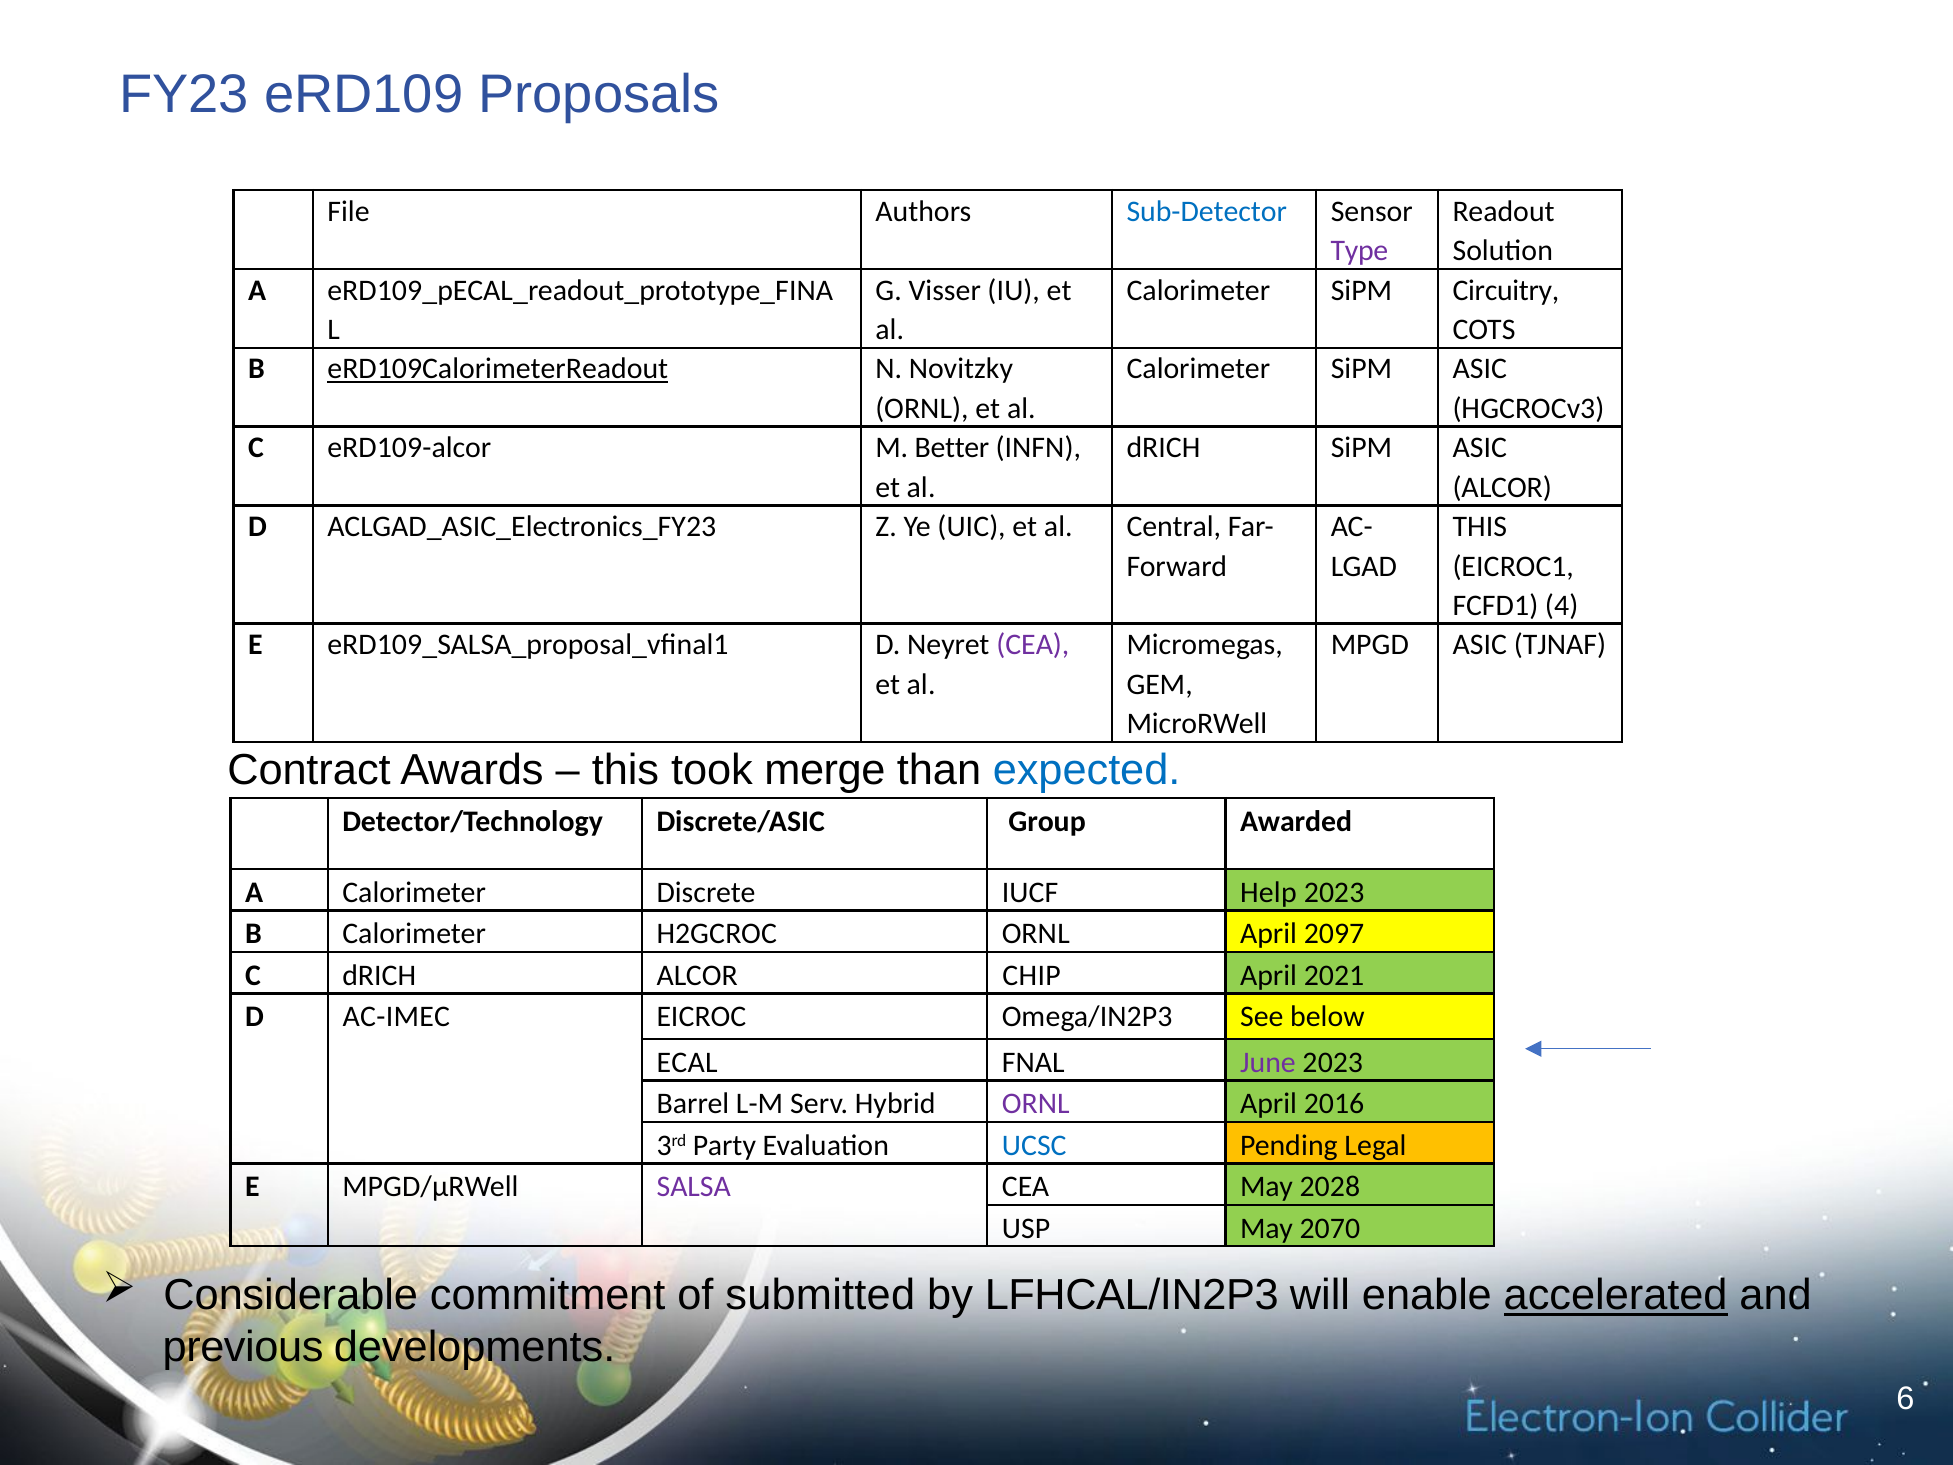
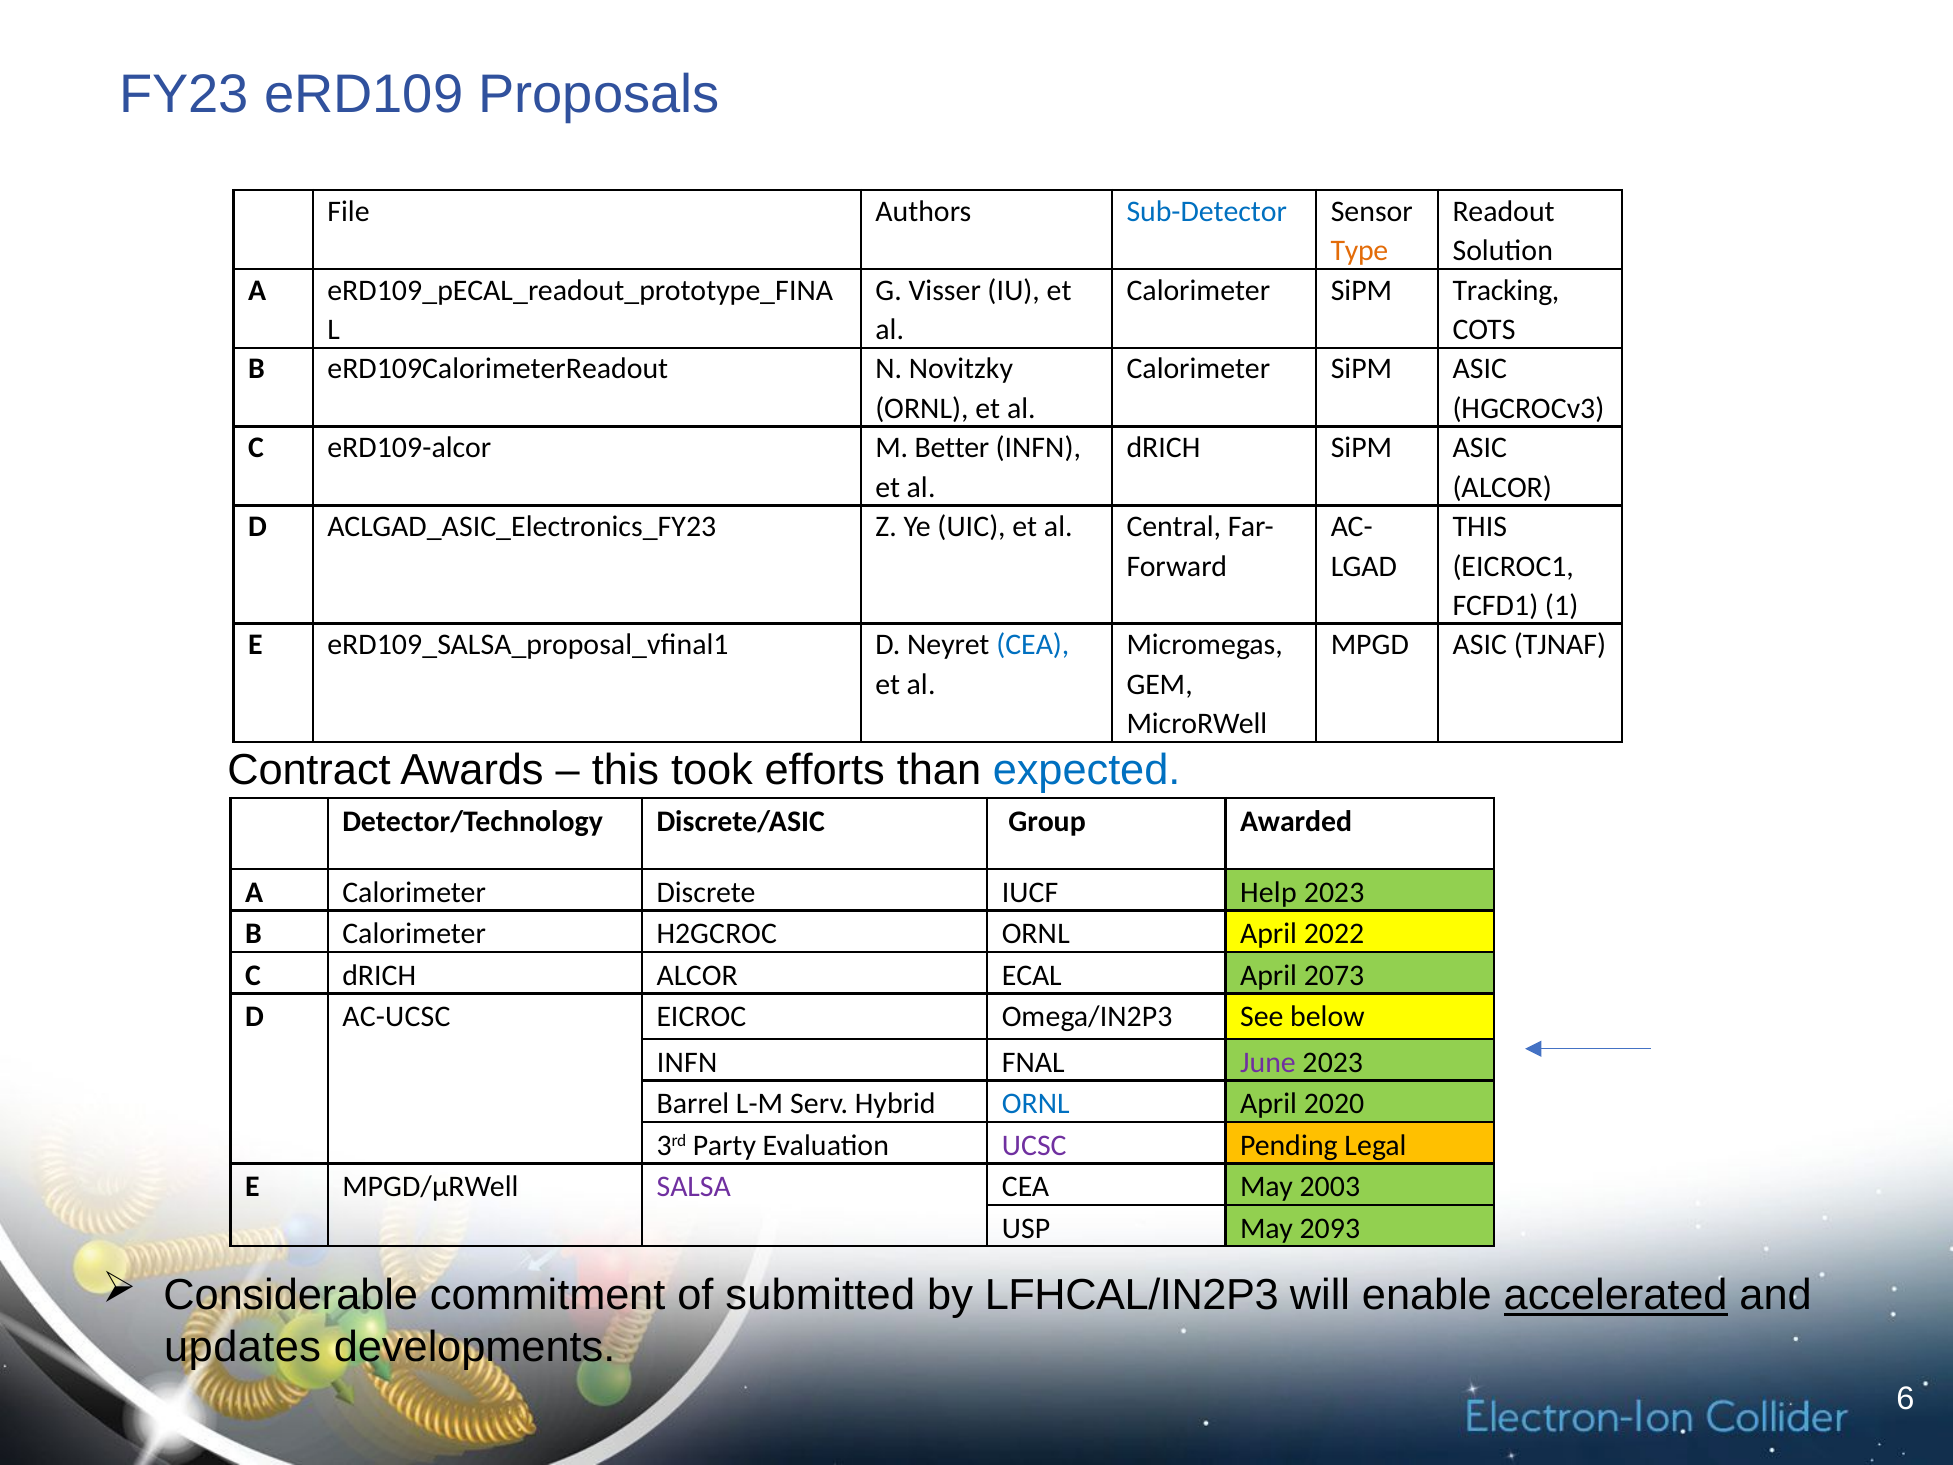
Type colour: purple -> orange
Circuitry: Circuitry -> Tracking
eRD109CalorimeterReadout underline: present -> none
4: 4 -> 1
CEA at (1033, 645) colour: purple -> blue
merge: merge -> efforts
2097: 2097 -> 2022
CHIP: CHIP -> ECAL
2021: 2021 -> 2073
AC-IMEC: AC-IMEC -> AC-UCSC
ECAL at (687, 1062): ECAL -> INFN
ORNL at (1036, 1104) colour: purple -> blue
2016: 2016 -> 2020
UCSC colour: blue -> purple
2028: 2028 -> 2003
2070: 2070 -> 2093
previous: previous -> updates
